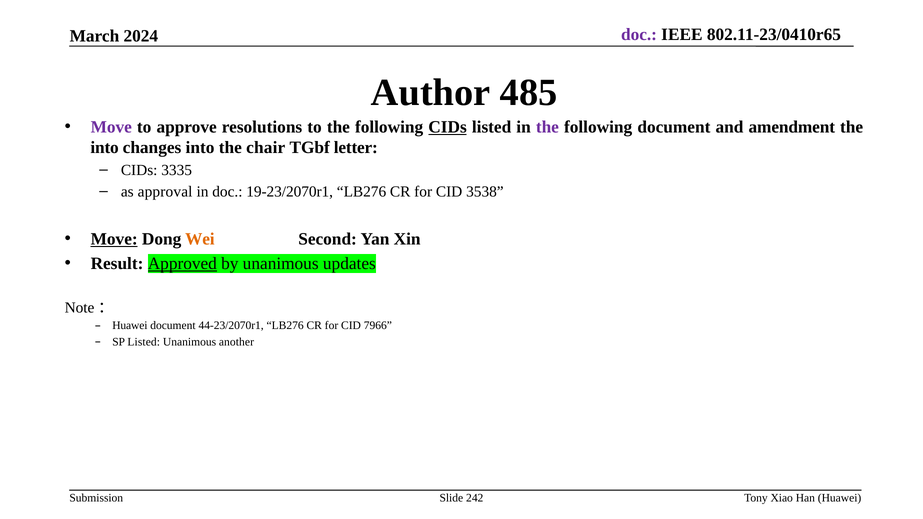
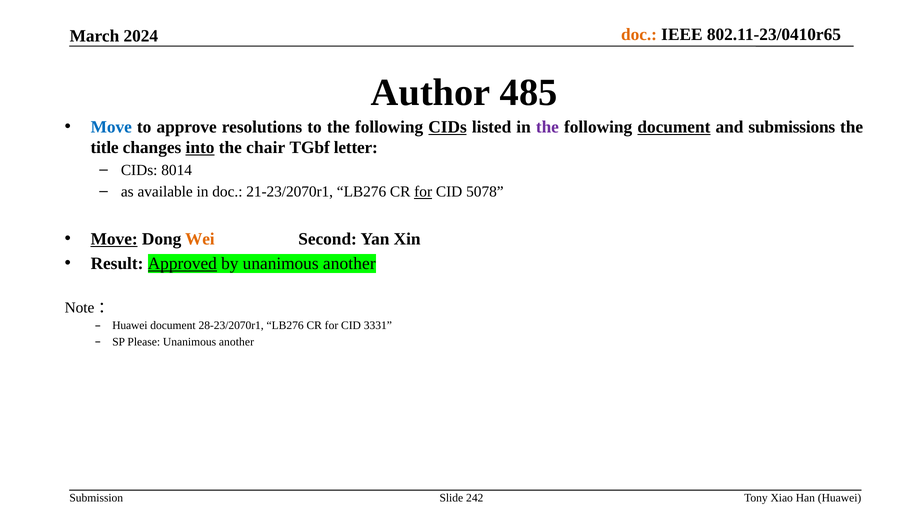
doc at (639, 35) colour: purple -> orange
Move at (111, 127) colour: purple -> blue
document at (674, 127) underline: none -> present
amendment: amendment -> submissions
into at (105, 148): into -> title
into at (200, 148) underline: none -> present
3335: 3335 -> 8014
approval: approval -> available
19-23/2070r1: 19-23/2070r1 -> 21-23/2070r1
for at (423, 192) underline: none -> present
3538: 3538 -> 5078
by unanimous updates: updates -> another
44-23/2070r1: 44-23/2070r1 -> 28-23/2070r1
7966: 7966 -> 3331
SP Listed: Listed -> Please
